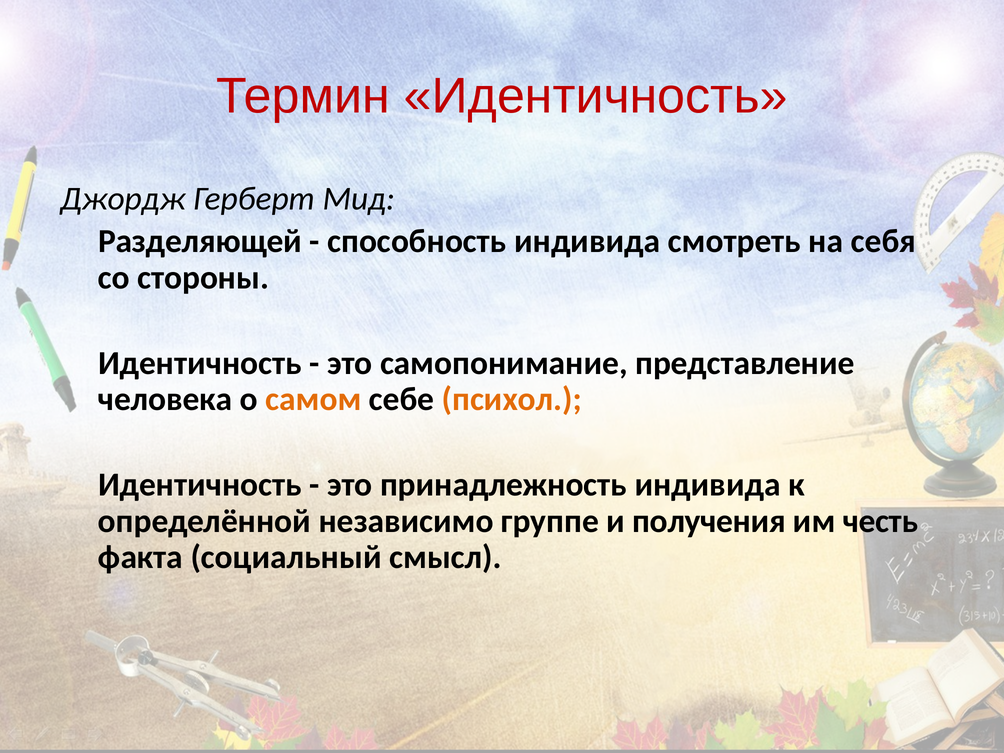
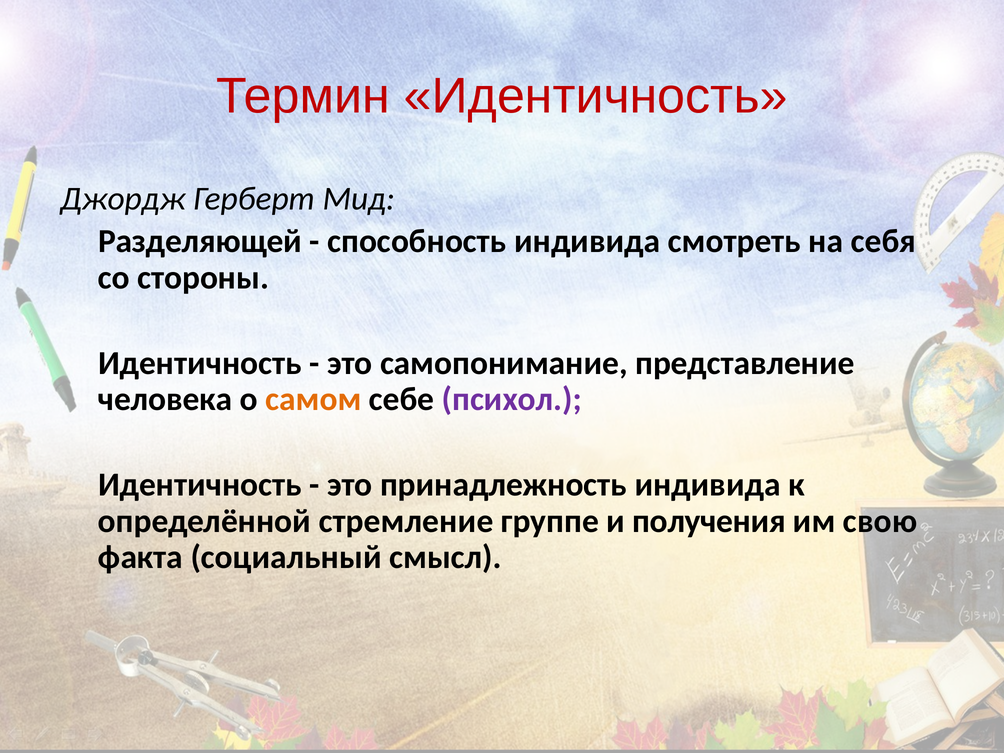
психол colour: orange -> purple
независимо: независимо -> стремление
честь: честь -> свою
